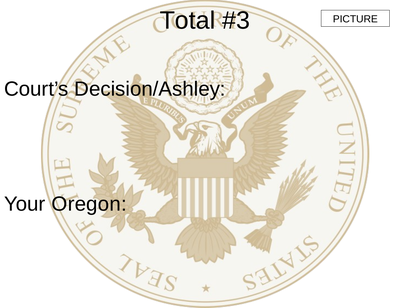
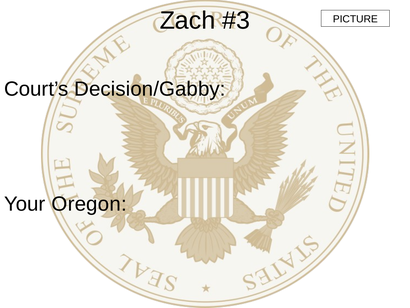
Total: Total -> Zach
Decision/Ashley: Decision/Ashley -> Decision/Gabby
